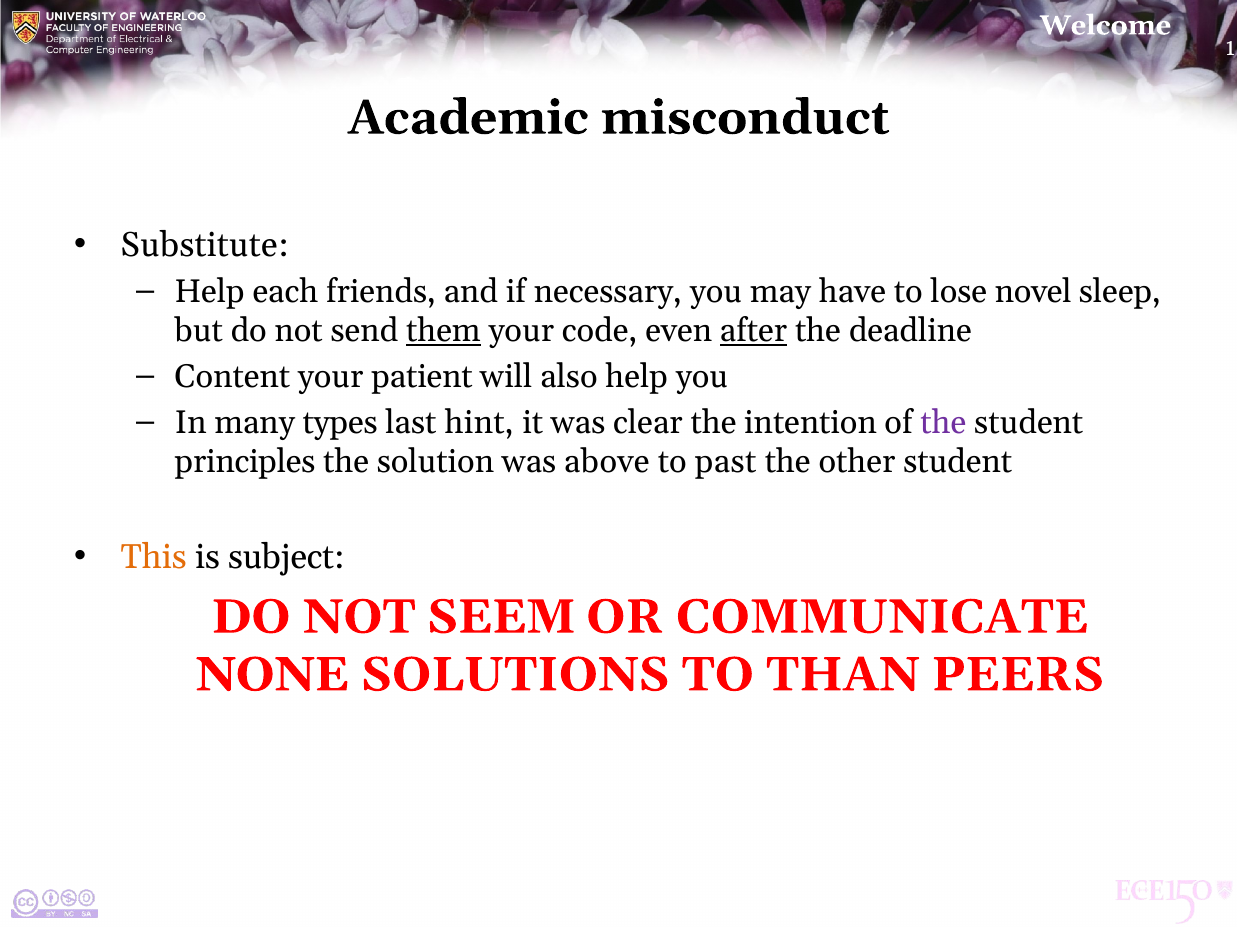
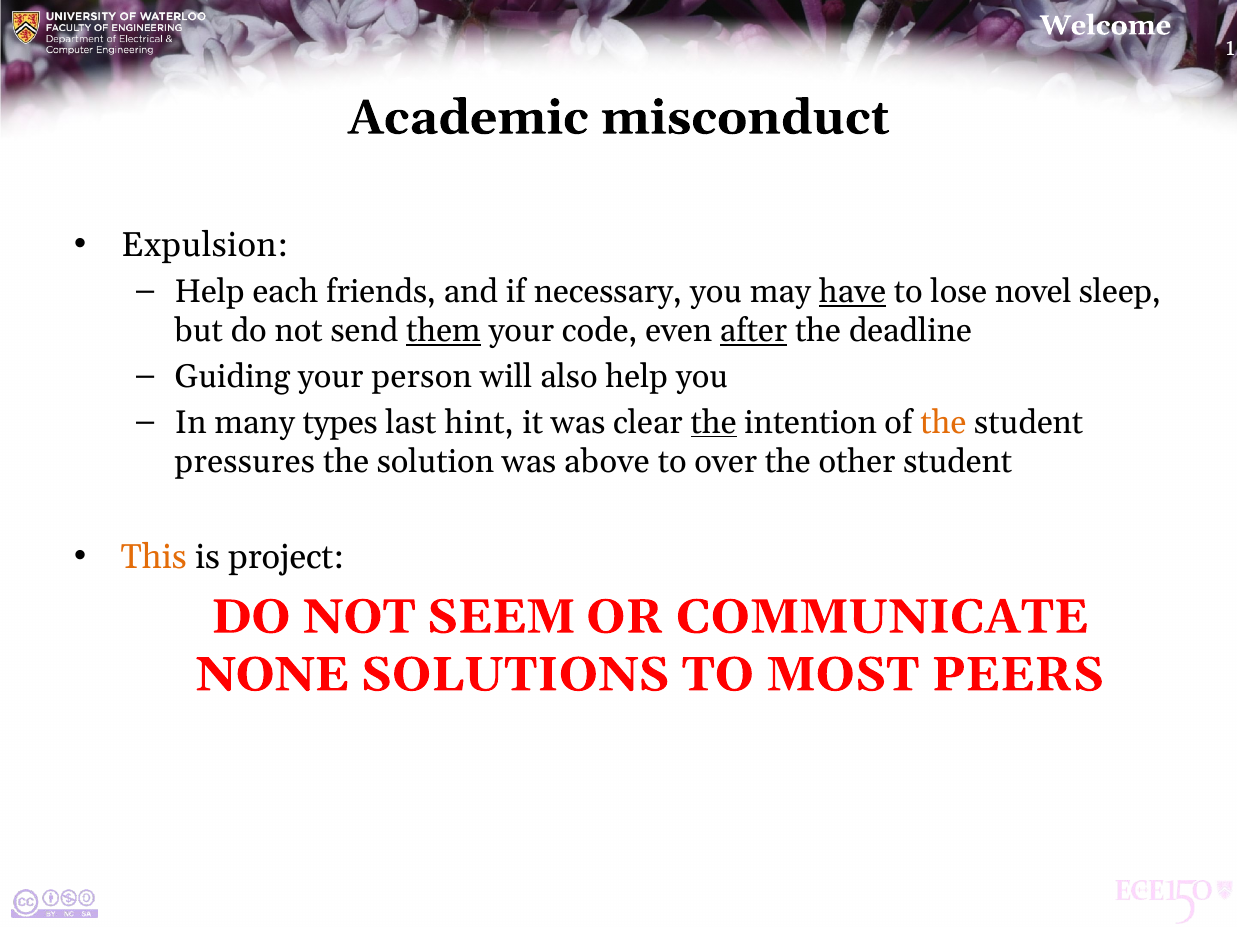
Substitute: Substitute -> Expulsion
have underline: none -> present
Content: Content -> Guiding
patient: patient -> person
the at (714, 423) underline: none -> present
the at (943, 423) colour: purple -> orange
principles: principles -> pressures
past: past -> over
subject: subject -> project
THAN: THAN -> MOST
